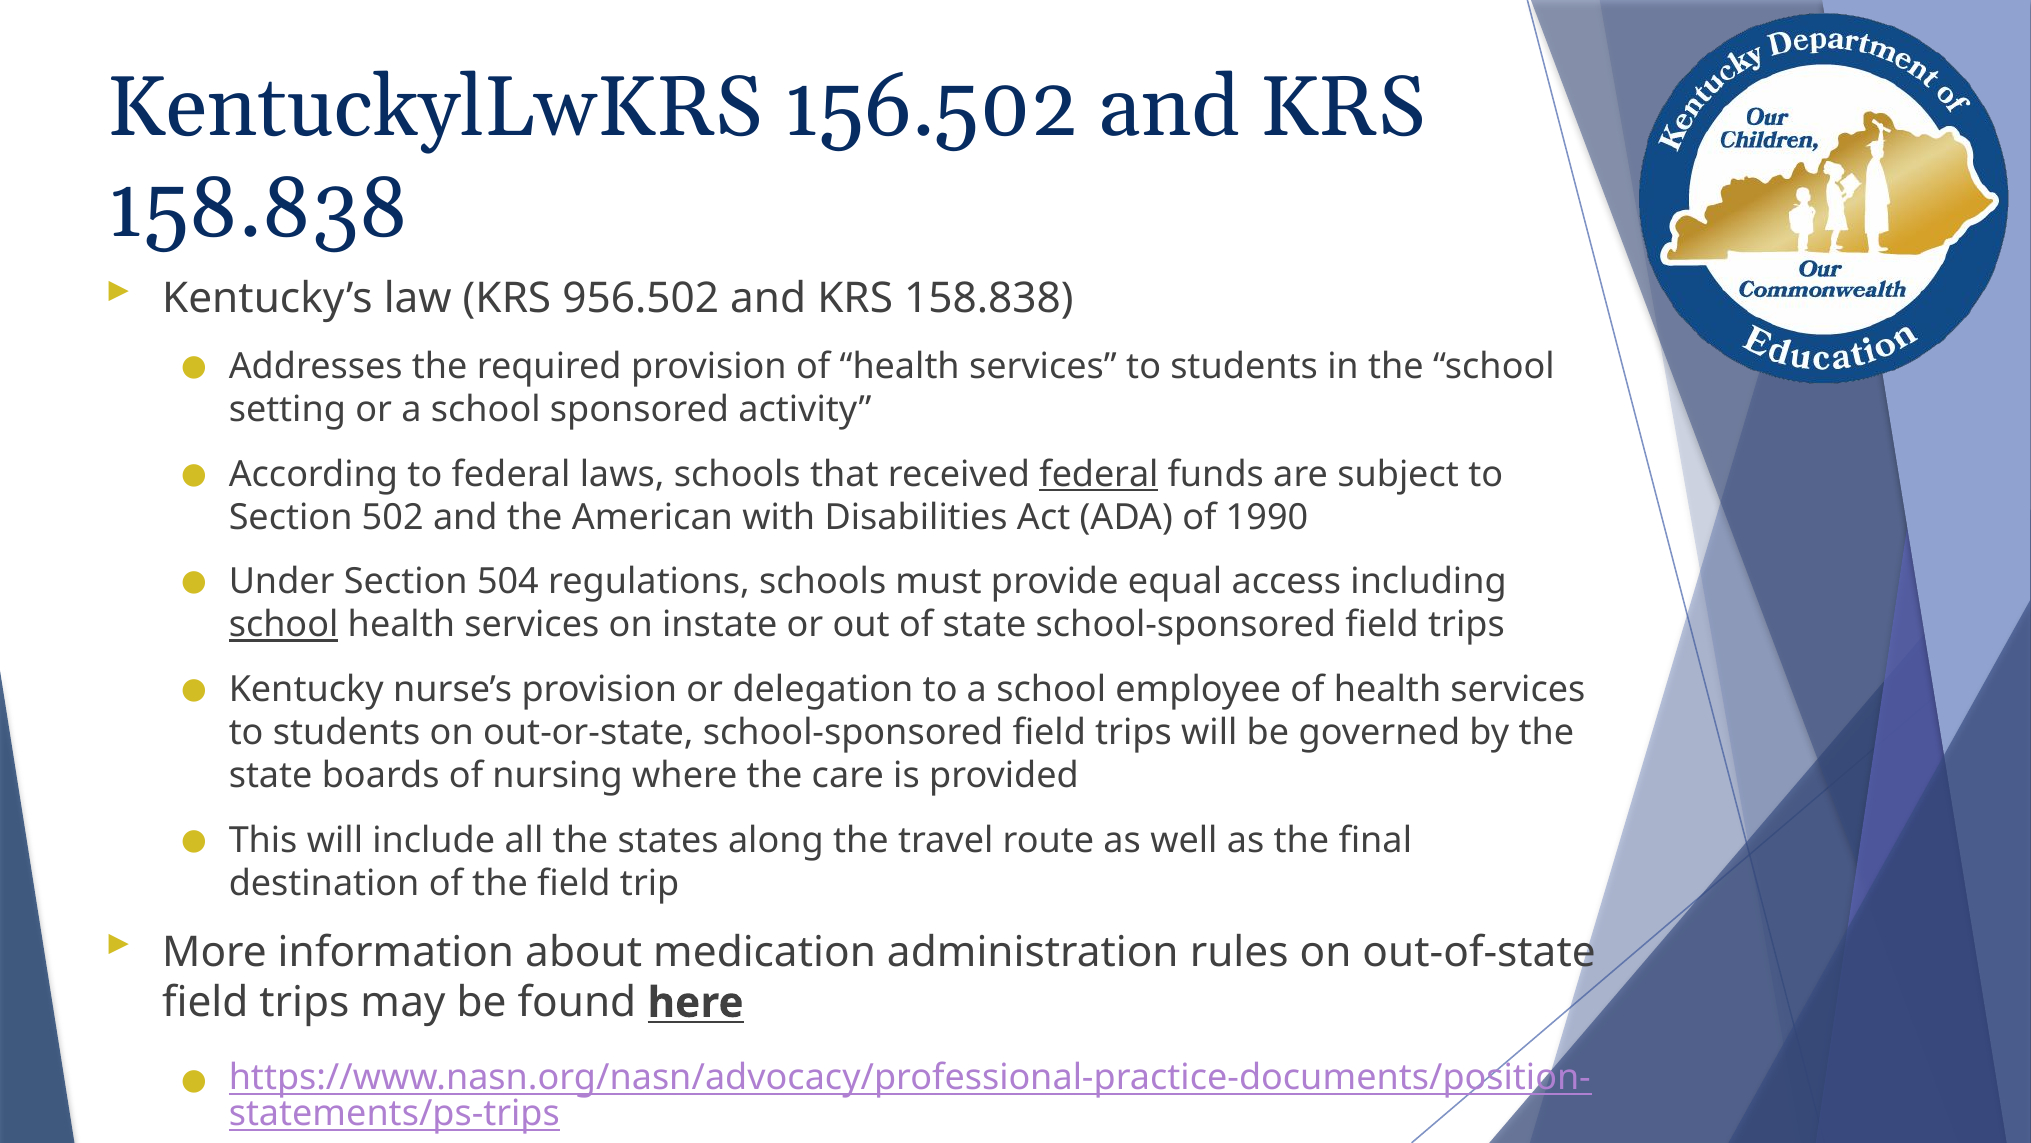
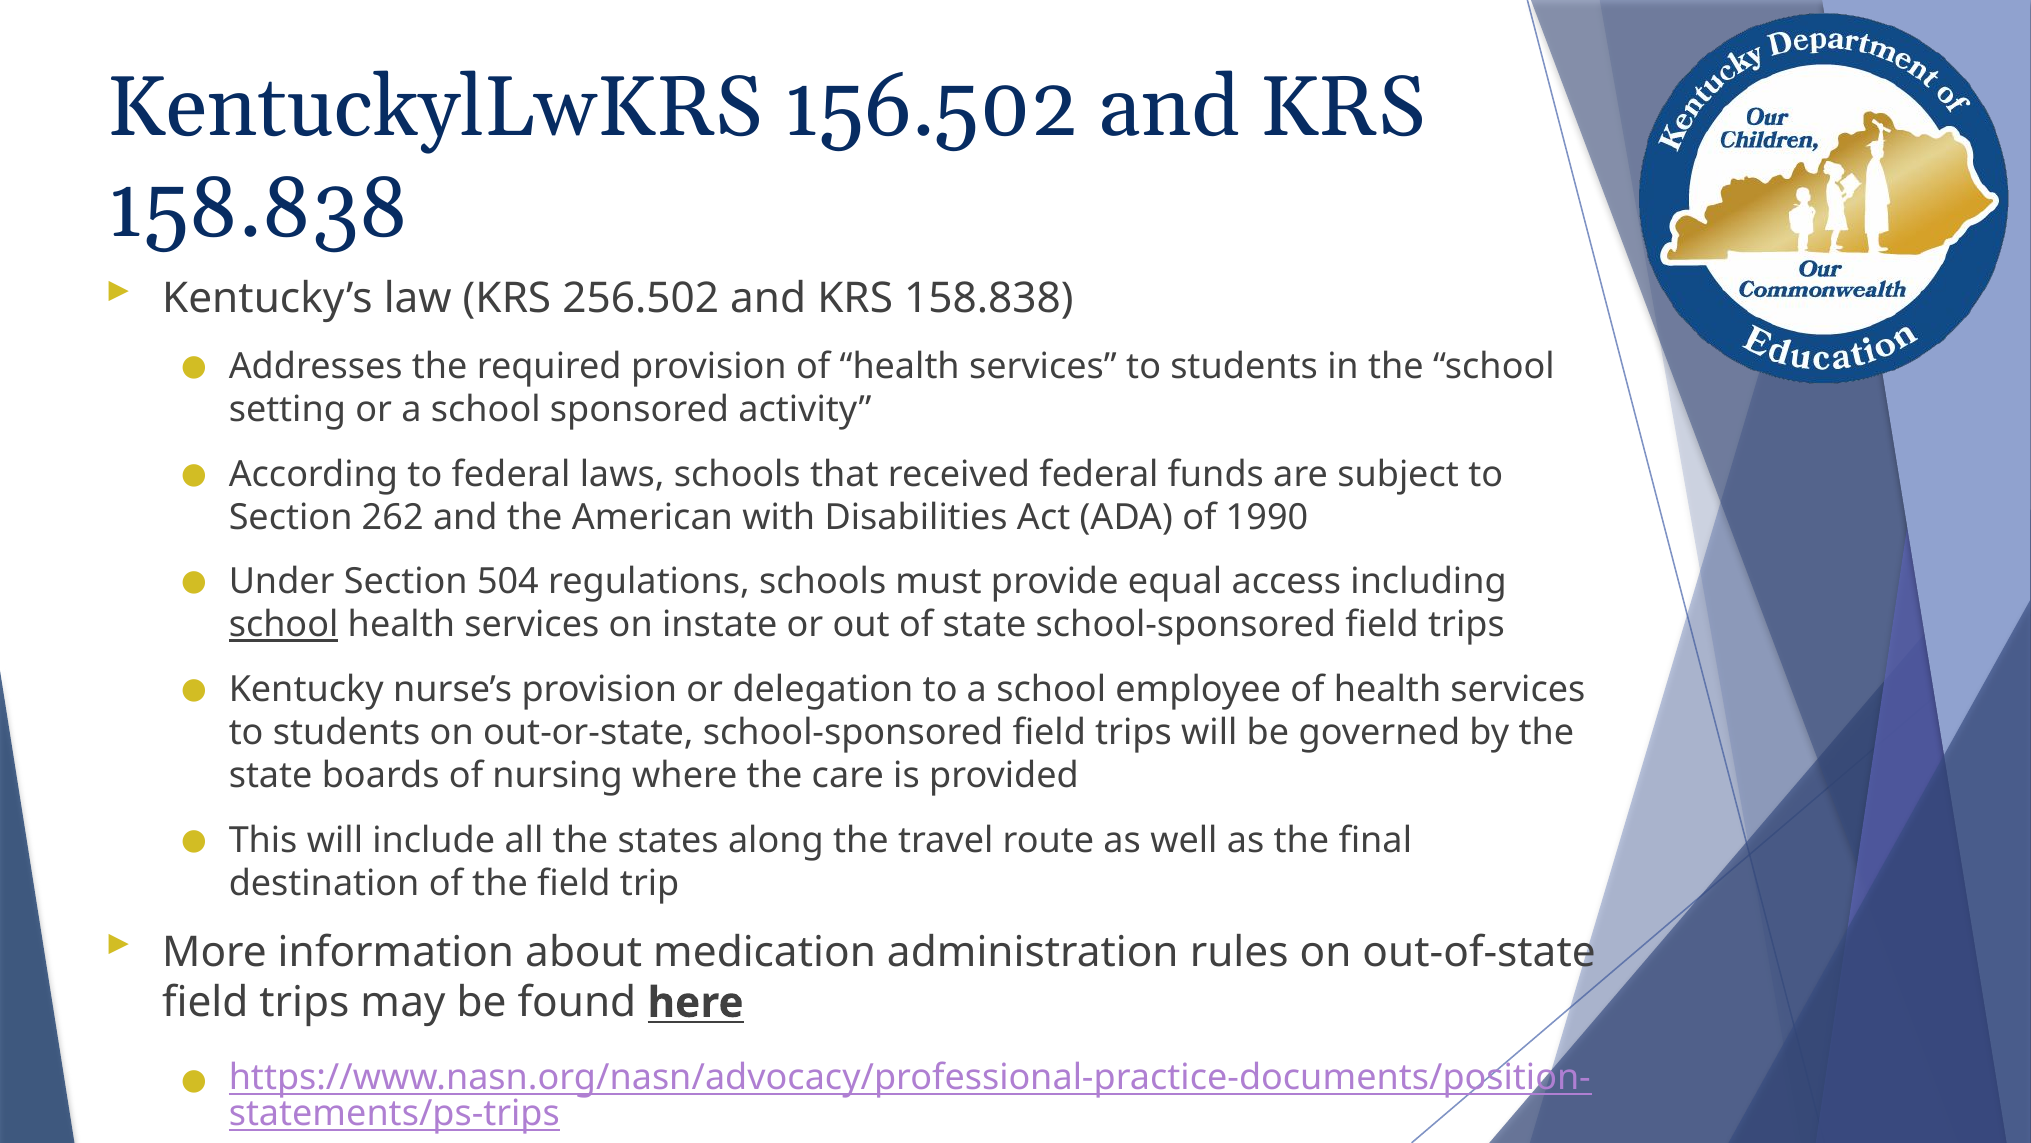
956.502: 956.502 -> 256.502
federal at (1099, 474) underline: present -> none
502: 502 -> 262
